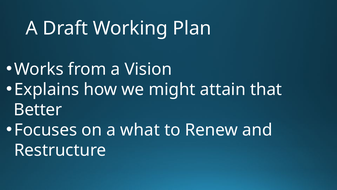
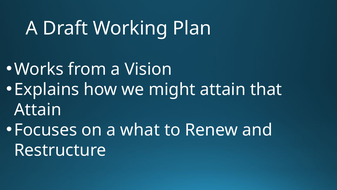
Better at (38, 109): Better -> Attain
